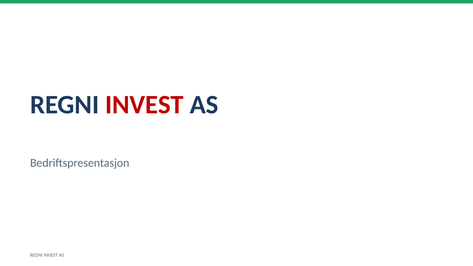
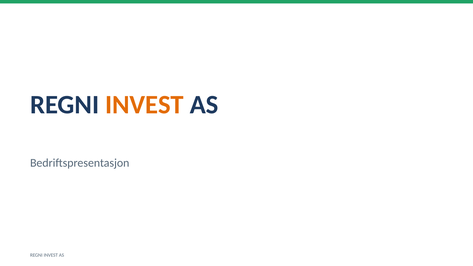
INVEST at (144, 105) colour: red -> orange
